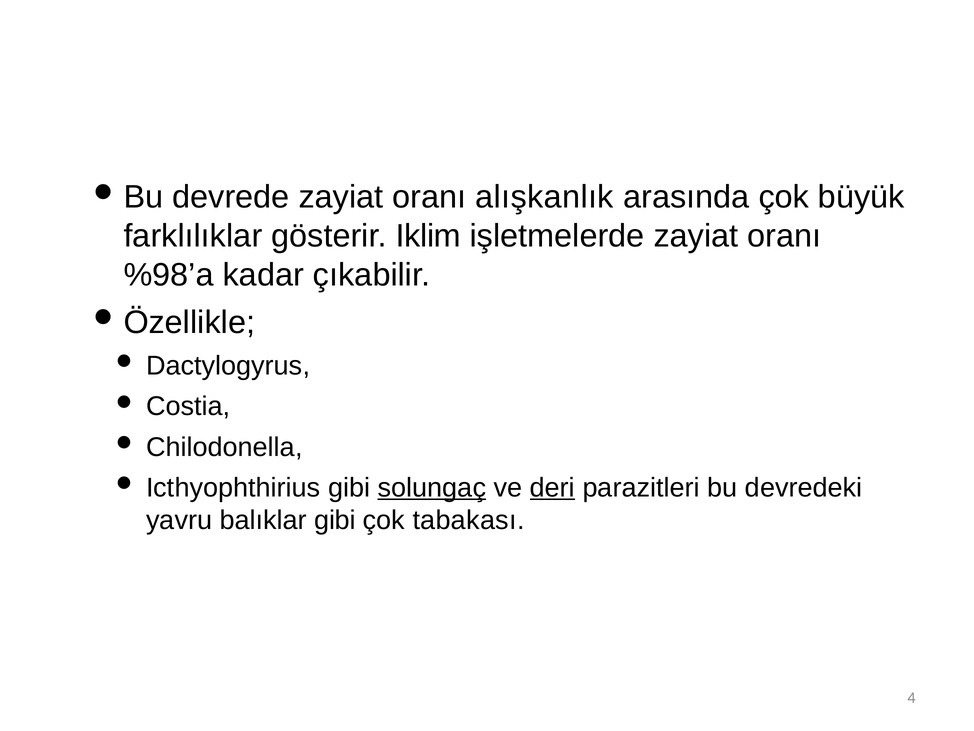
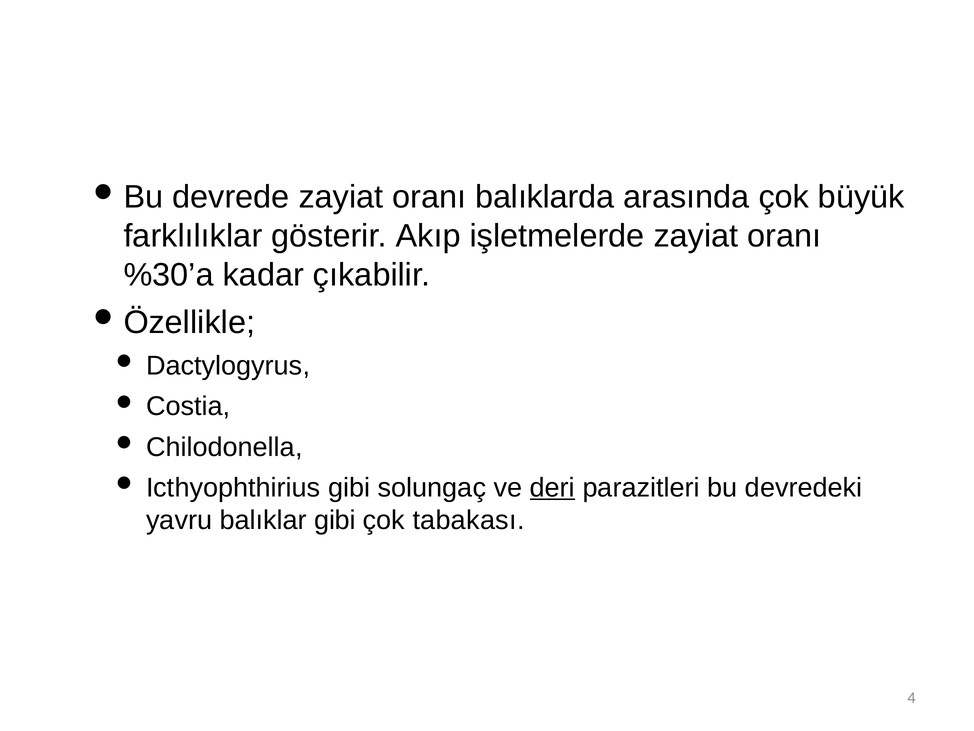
alışkanlık: alışkanlık -> balıklarda
Iklim: Iklim -> Akıp
%98’a: %98’a -> %30’a
solungaç underline: present -> none
